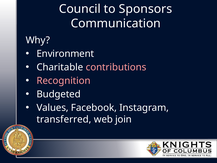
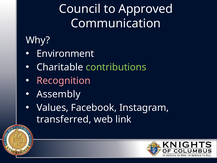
Sponsors: Sponsors -> Approved
contributions colour: pink -> light green
Budgeted: Budgeted -> Assembly
join: join -> link
